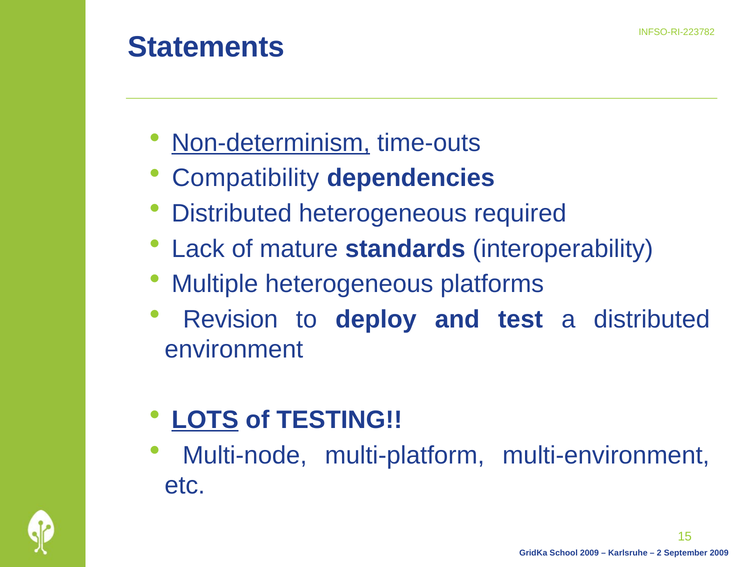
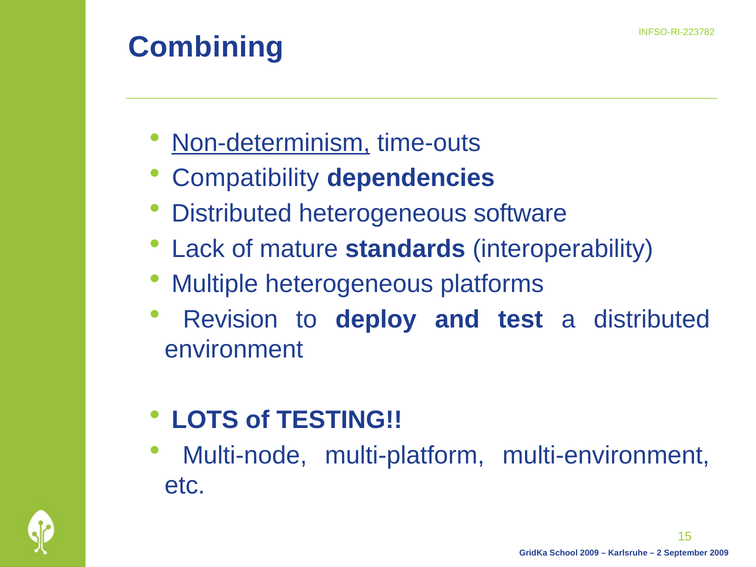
Statements: Statements -> Combining
required: required -> software
LOTS underline: present -> none
